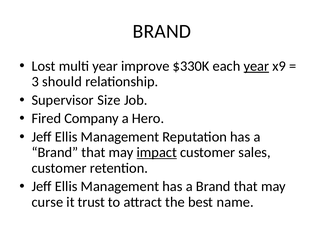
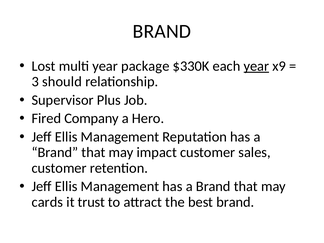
improve: improve -> package
Size: Size -> Plus
impact underline: present -> none
curse: curse -> cards
best name: name -> brand
